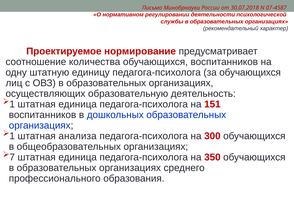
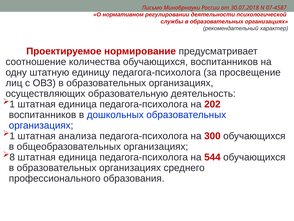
за обучающихся: обучающихся -> просвещение
151: 151 -> 202
7: 7 -> 8
350: 350 -> 544
